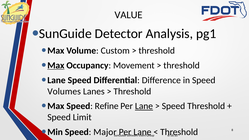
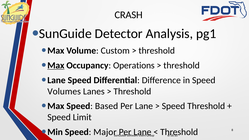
VALUE: VALUE -> CRASH
Movement: Movement -> Operations
Refine: Refine -> Based
Lane at (144, 106) underline: present -> none
